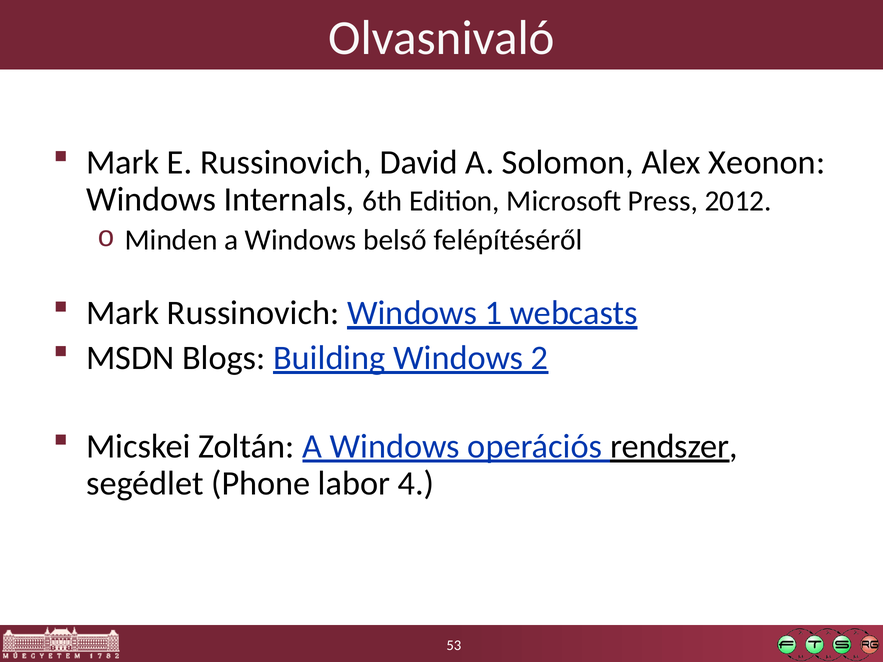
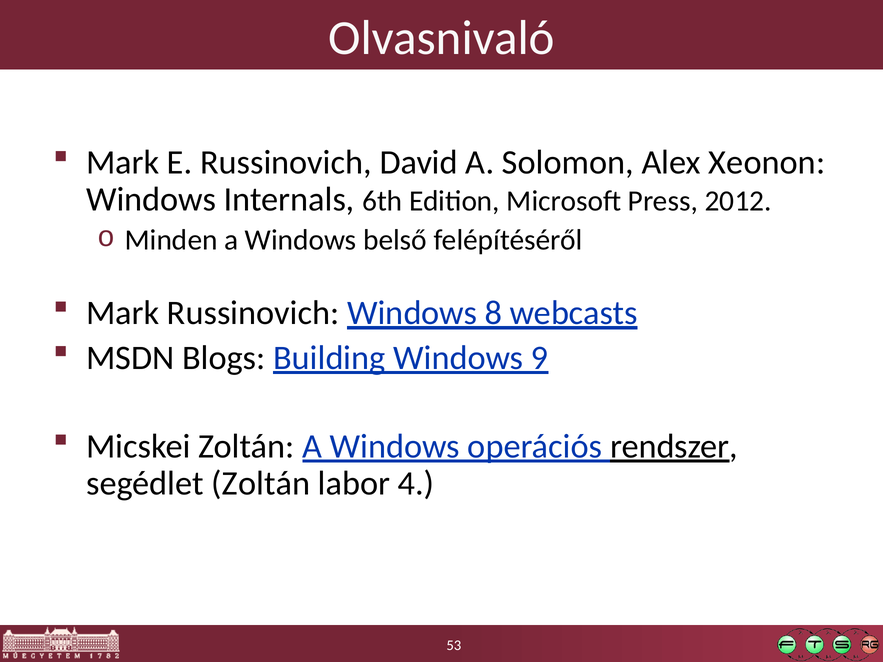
1: 1 -> 8
2: 2 -> 9
segédlet Phone: Phone -> Zoltán
